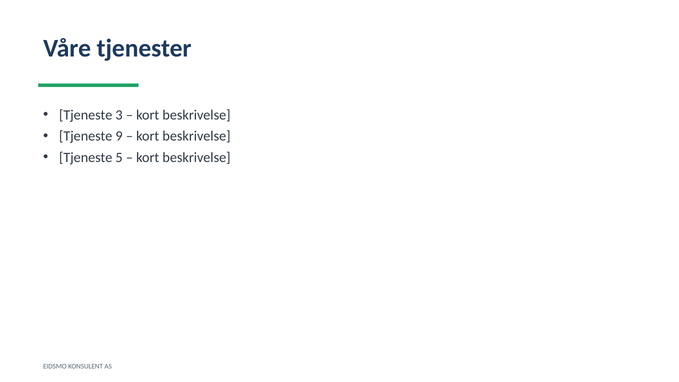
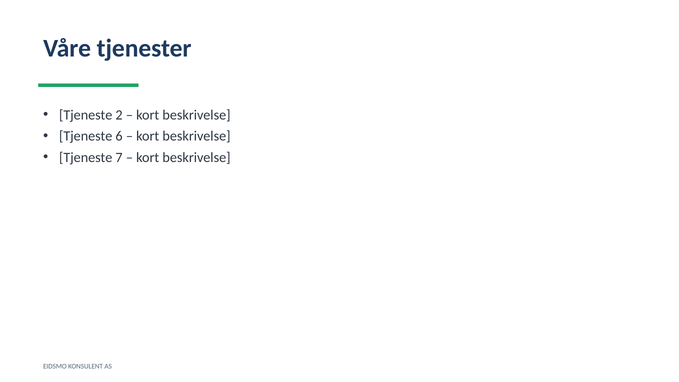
3: 3 -> 2
9: 9 -> 6
5: 5 -> 7
